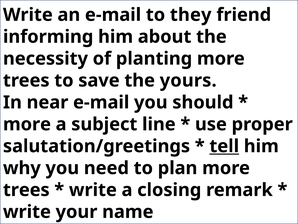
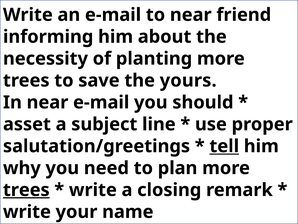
to they: they -> near
more at (27, 124): more -> asset
trees at (26, 190) underline: none -> present
